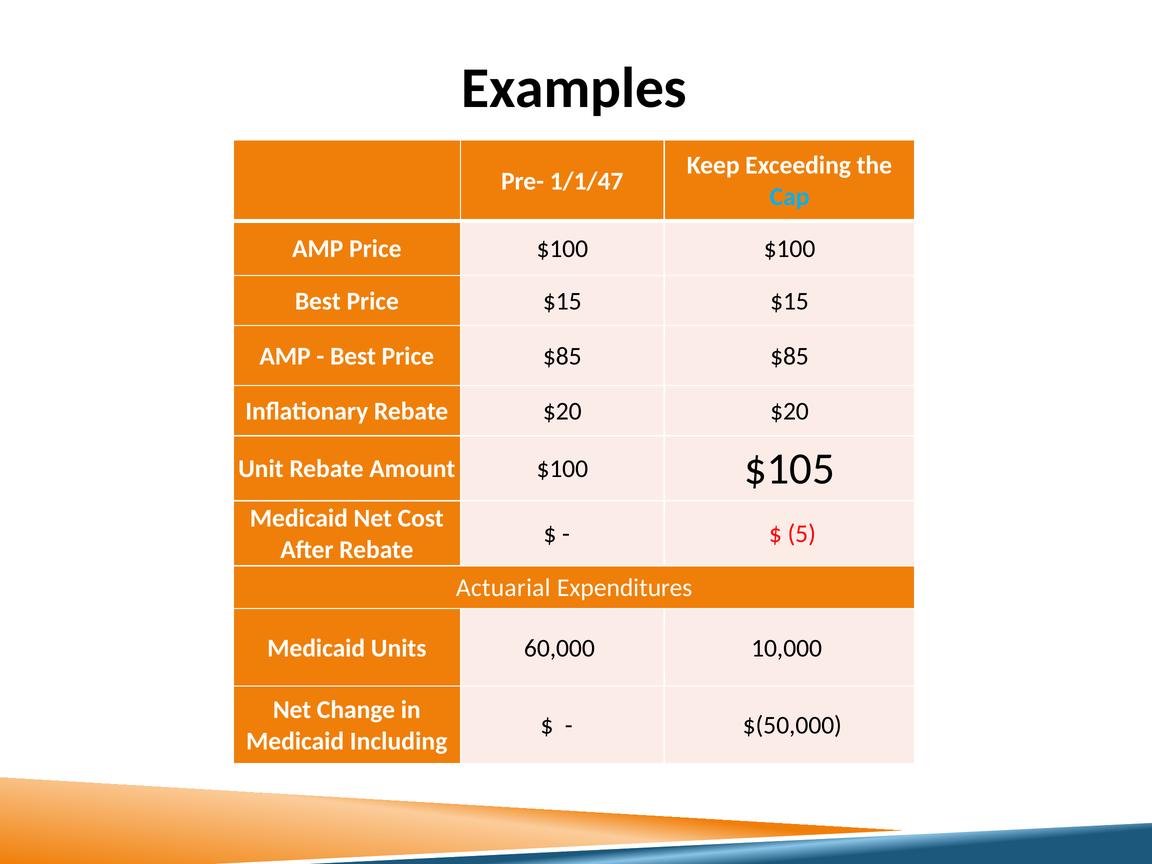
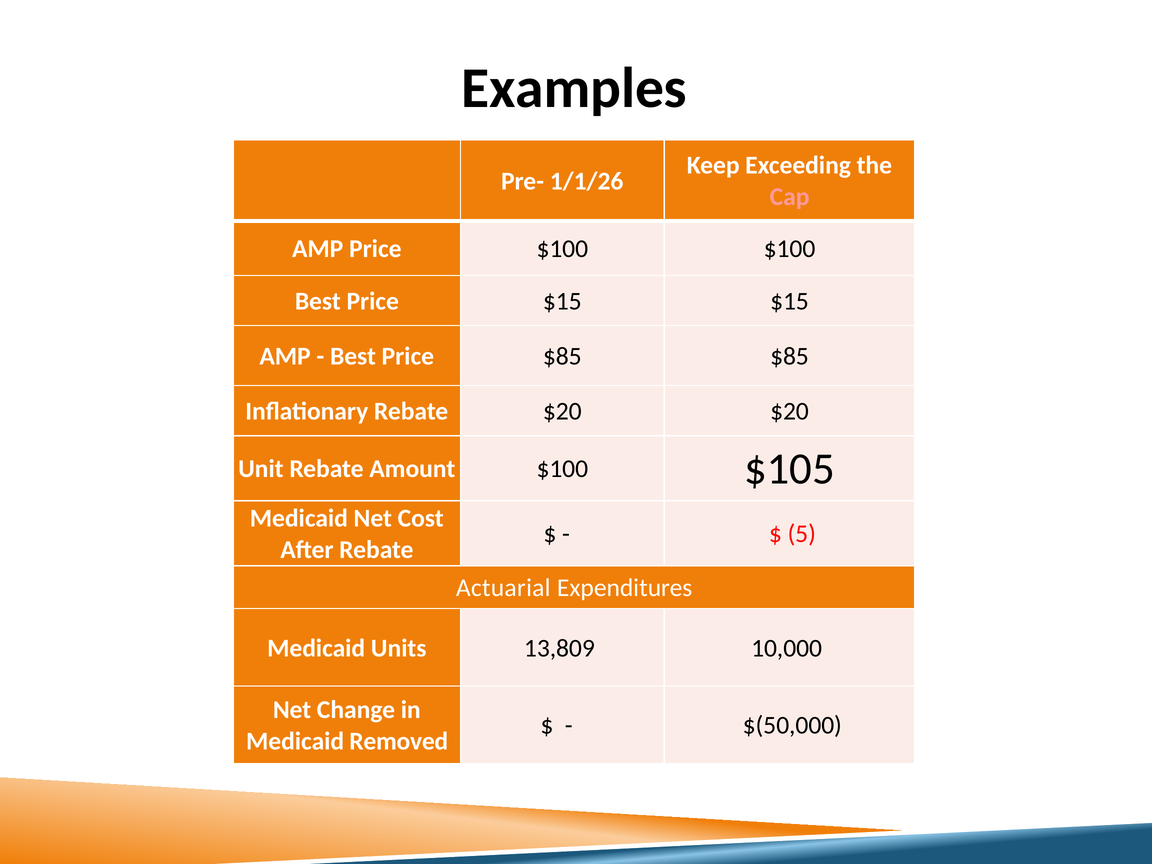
1/1/47: 1/1/47 -> 1/1/26
Cap colour: light blue -> pink
60,000: 60,000 -> 13,809
Including: Including -> Removed
